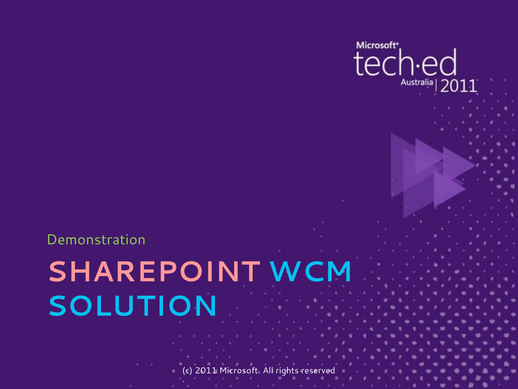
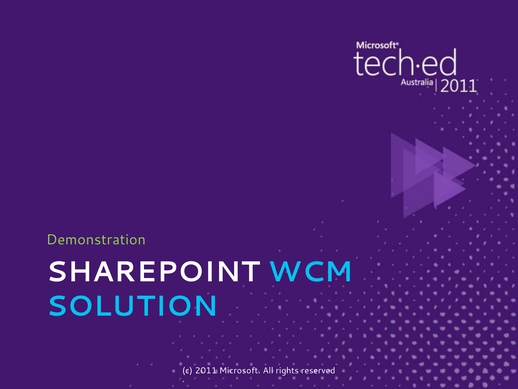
SHAREPOINT colour: pink -> white
